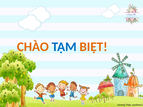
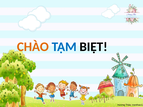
BIỆT colour: orange -> black
